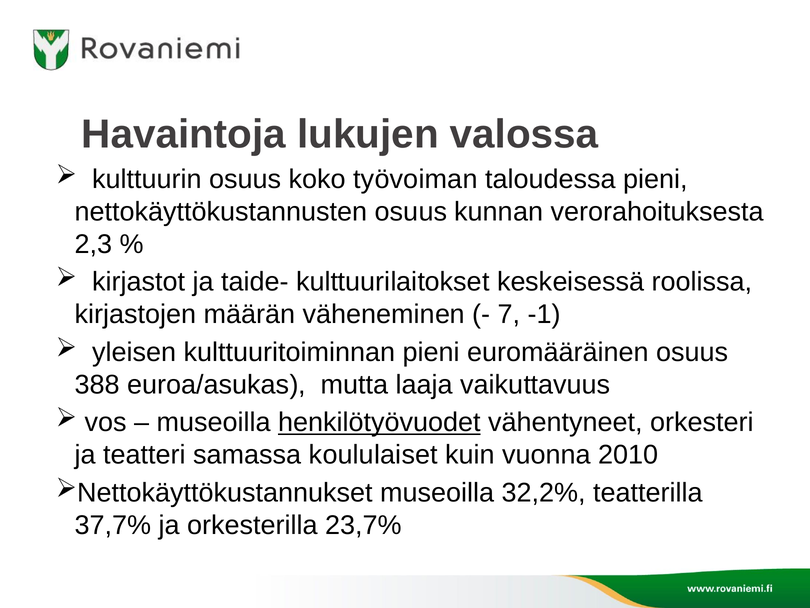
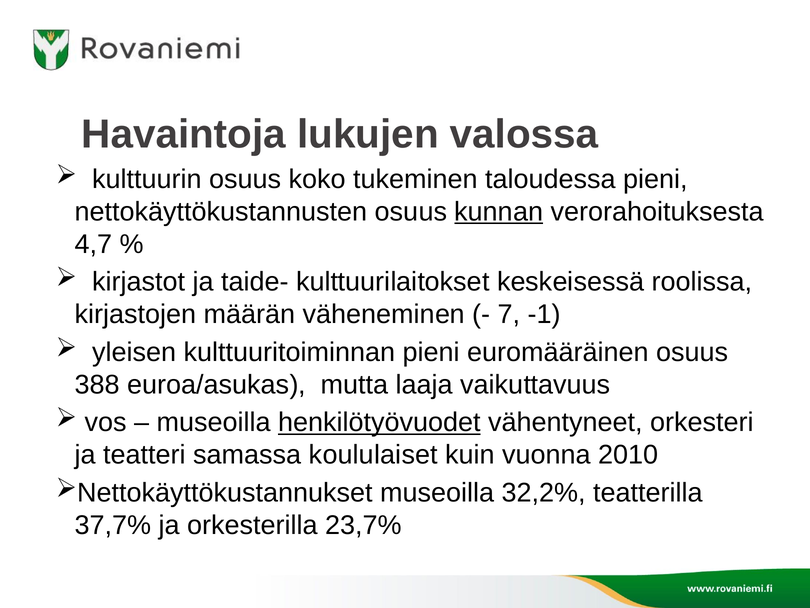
työvoiman: työvoiman -> tukeminen
kunnan underline: none -> present
2,3: 2,3 -> 4,7
